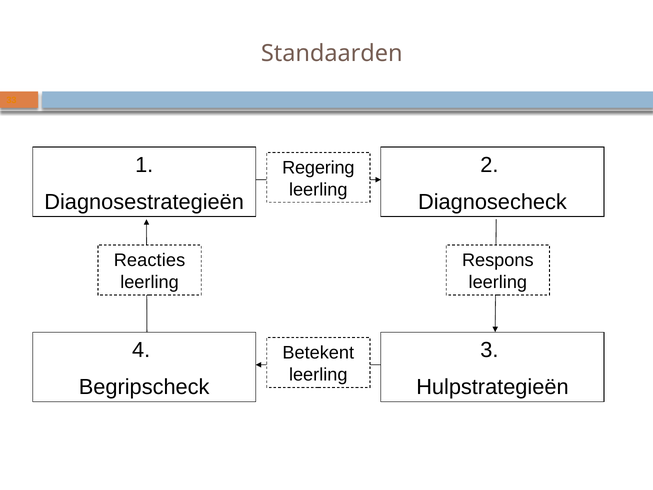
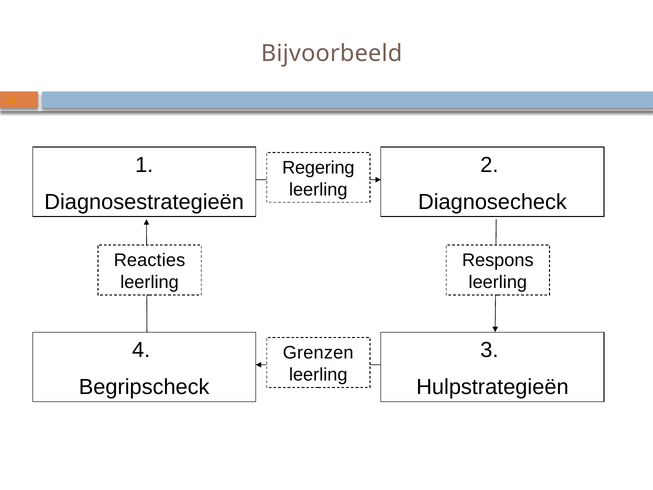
Standaarden: Standaarden -> Bijvoorbeeld
Betekent: Betekent -> Grenzen
